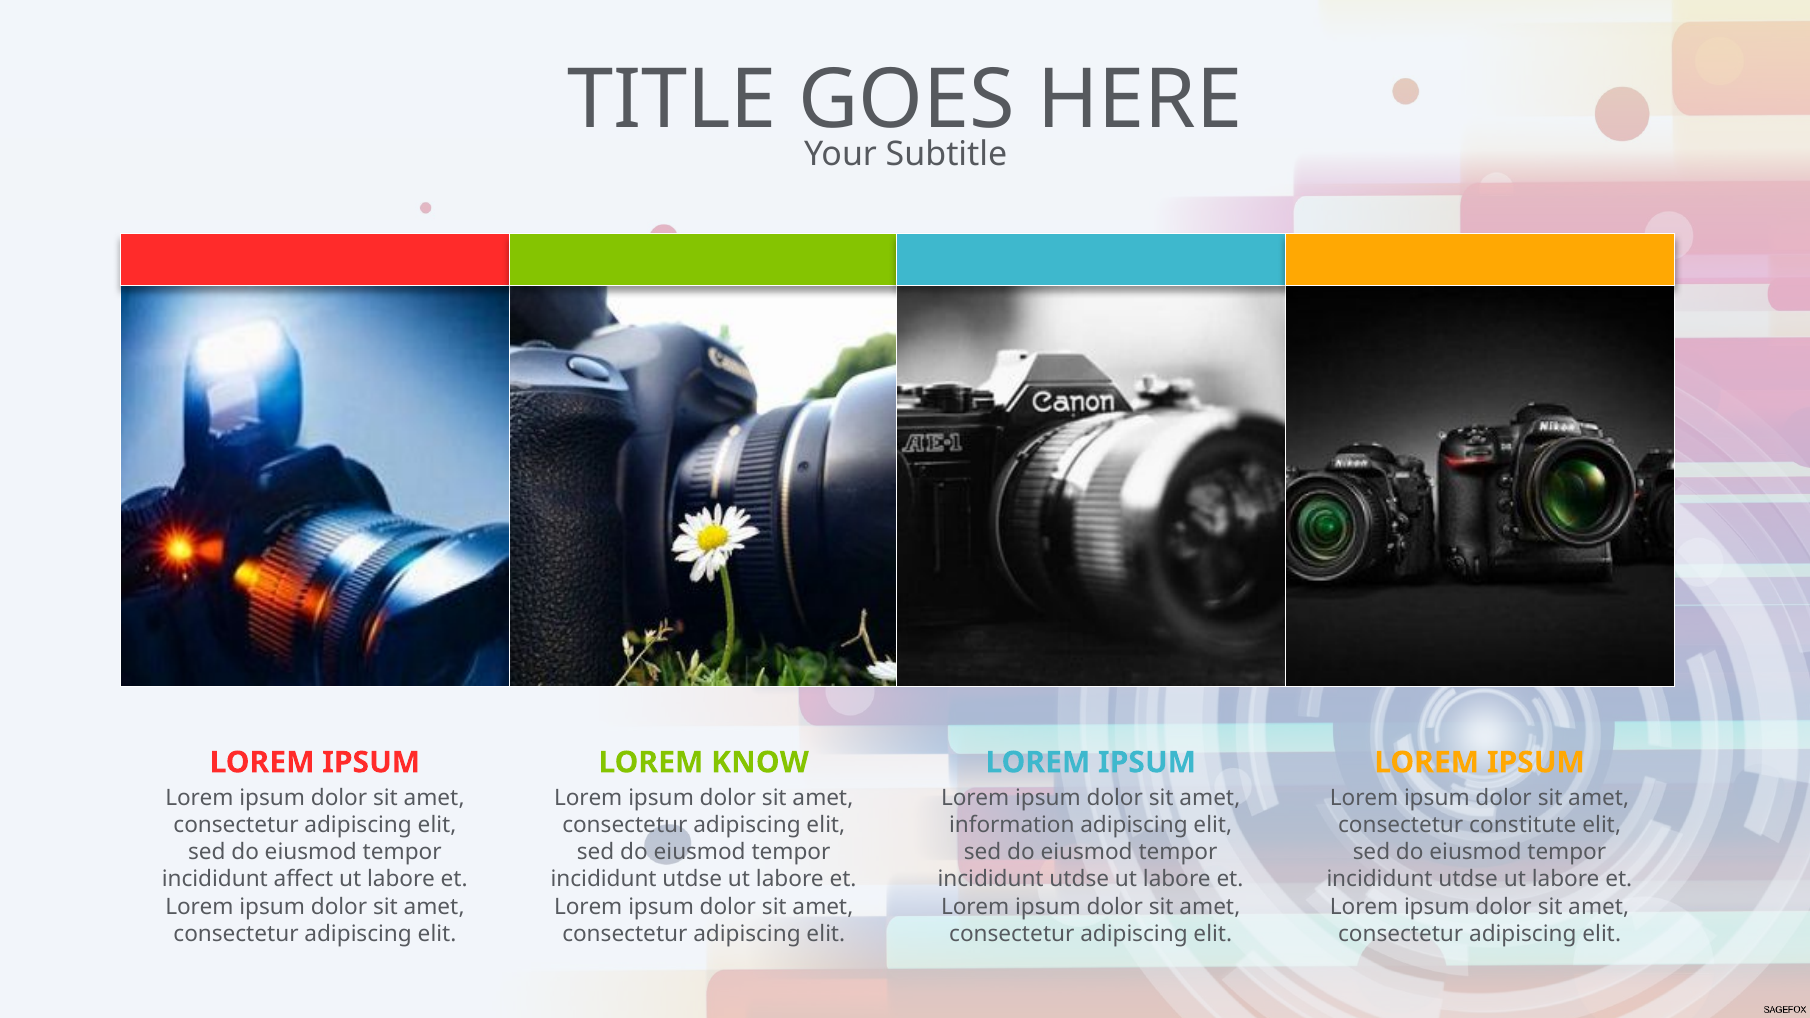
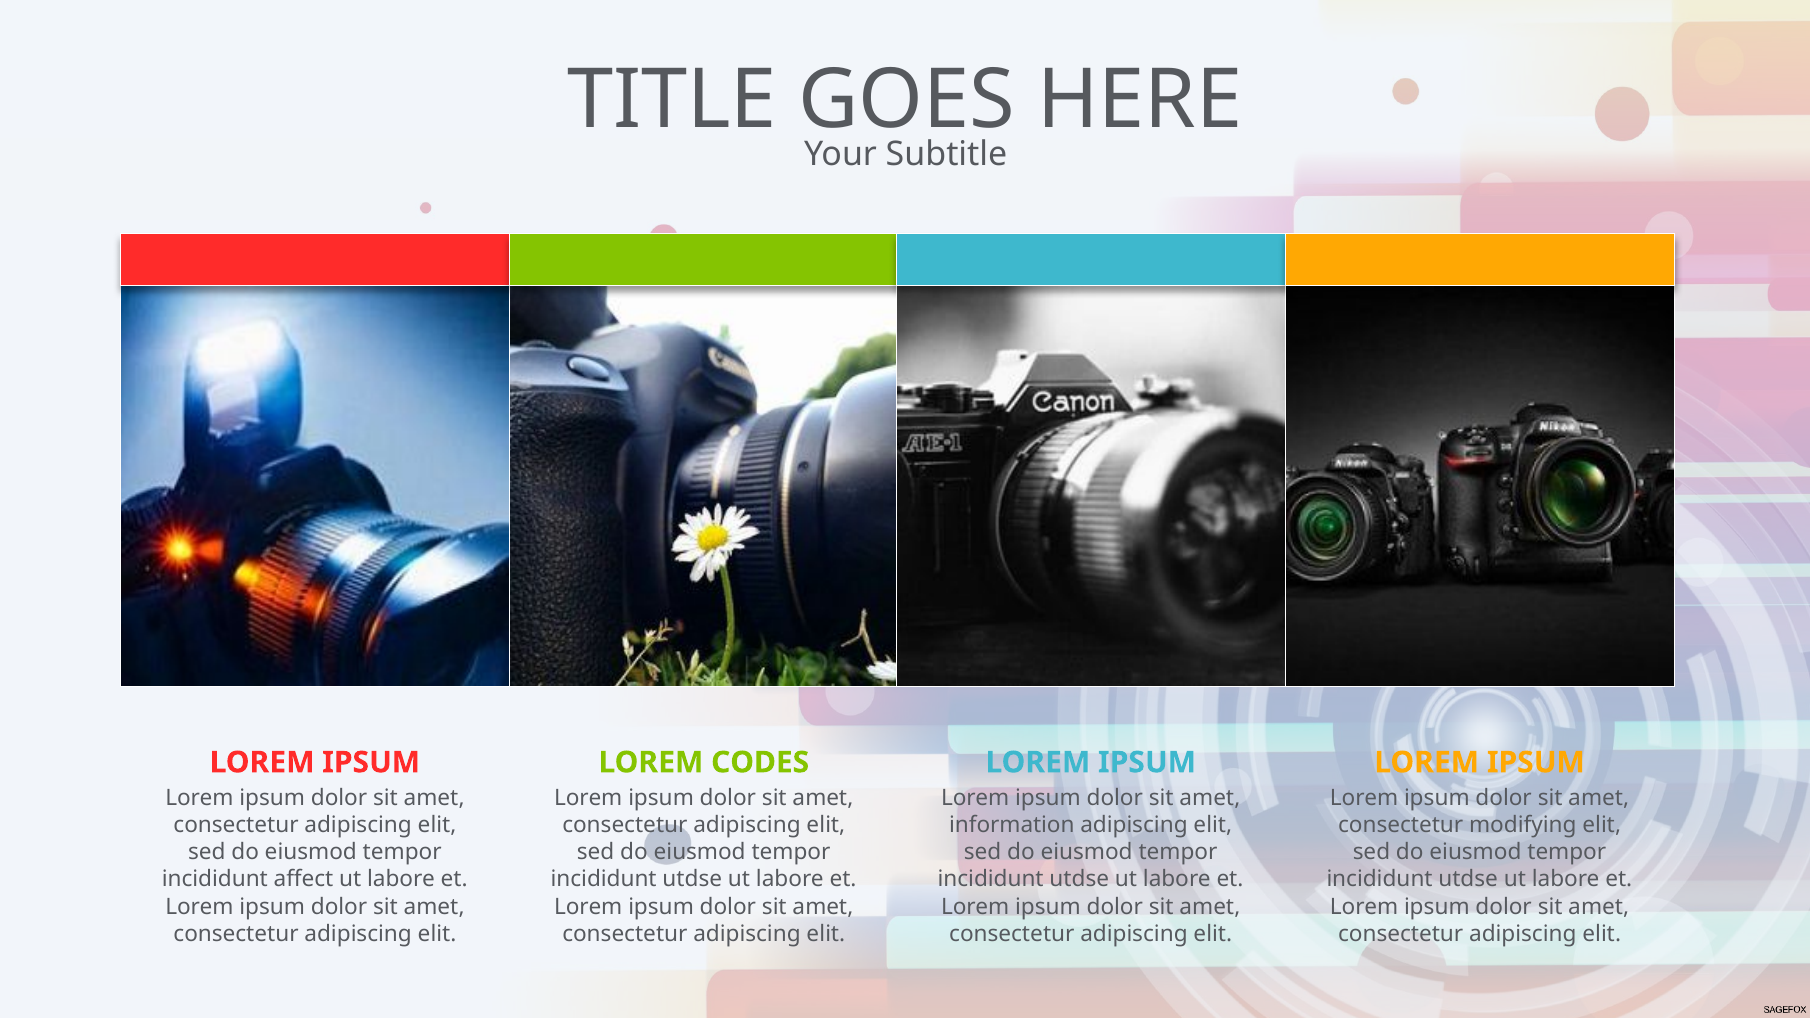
KNOW: KNOW -> CODES
constitute: constitute -> modifying
